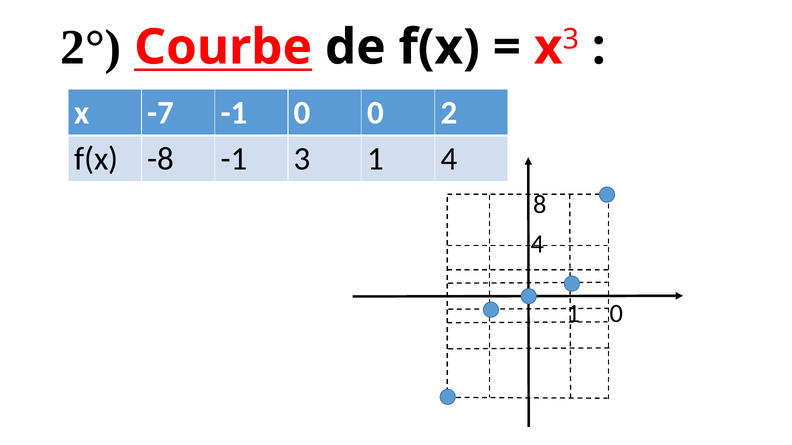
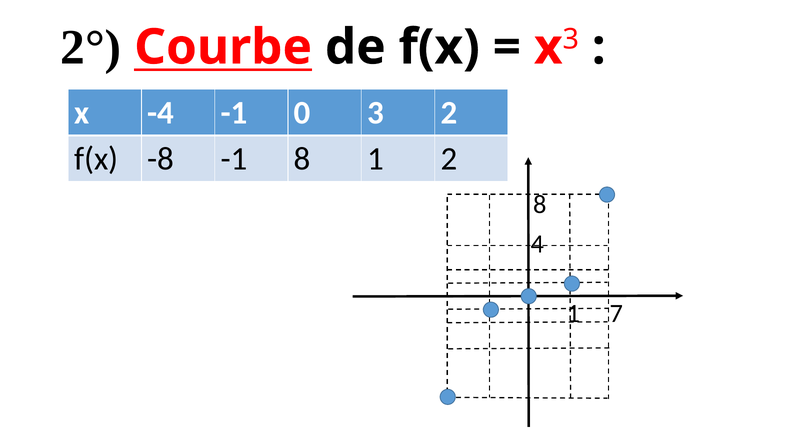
-7: -7 -> -4
0 0: 0 -> 3
-1 3: 3 -> 8
1 4: 4 -> 2
1 0: 0 -> 7
